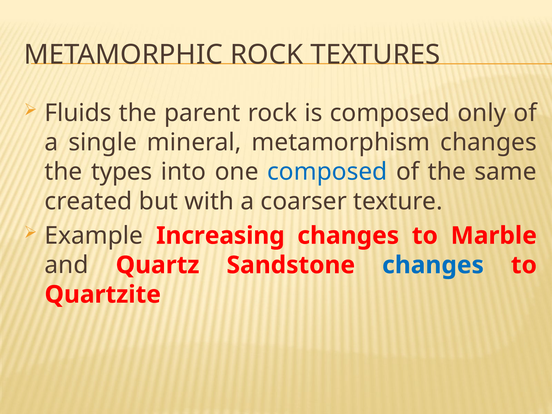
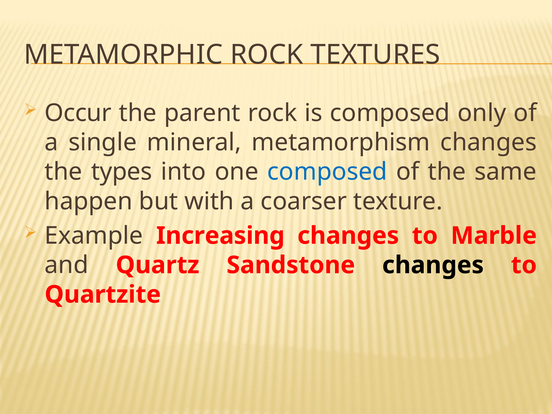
Fluids: Fluids -> Occur
created: created -> happen
changes at (433, 265) colour: blue -> black
